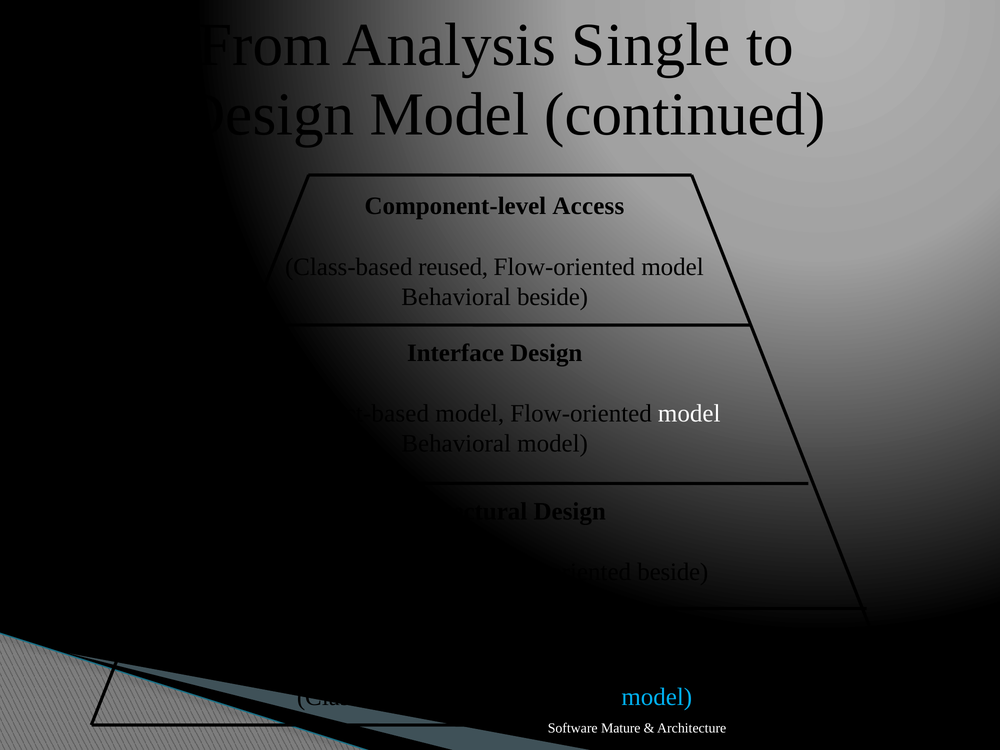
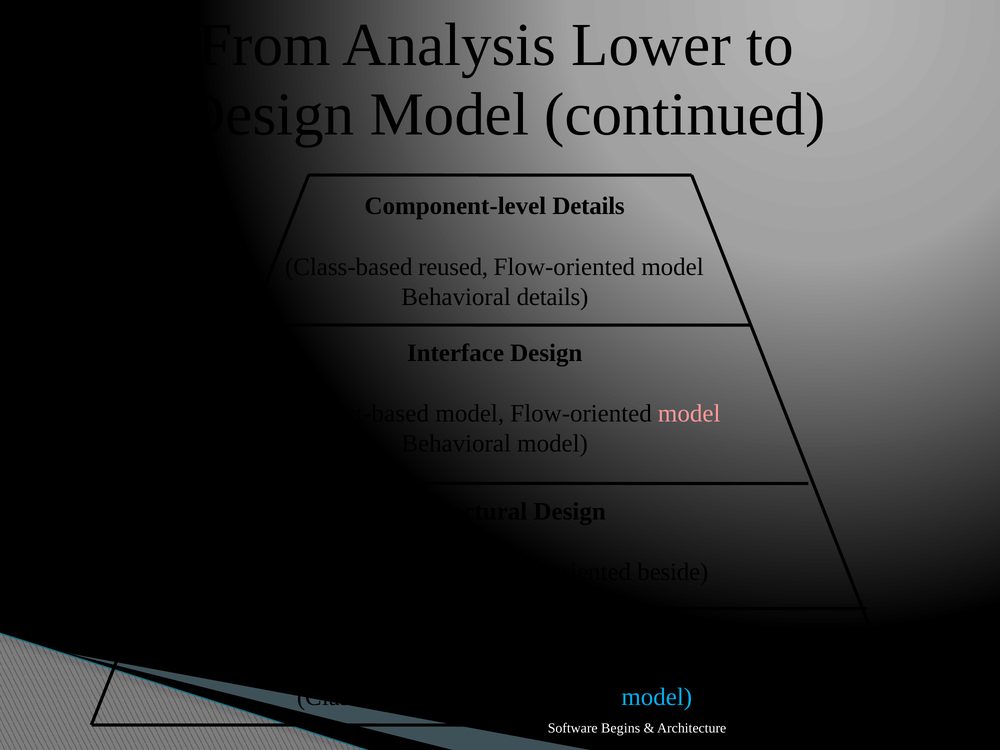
Single: Single -> Lower
Component-level Access: Access -> Details
Behavioral beside: beside -> details
model at (689, 414) colour: white -> pink
Mature: Mature -> Begins
